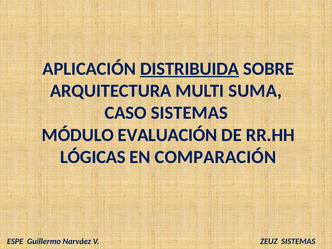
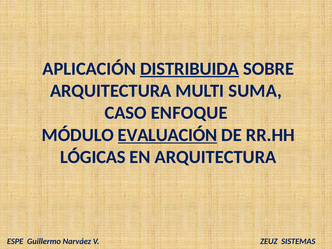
CASO SISTEMAS: SISTEMAS -> ENFOQUE
EVALUACIÓN underline: none -> present
EN COMPARACIÓN: COMPARACIÓN -> ARQUITECTURA
